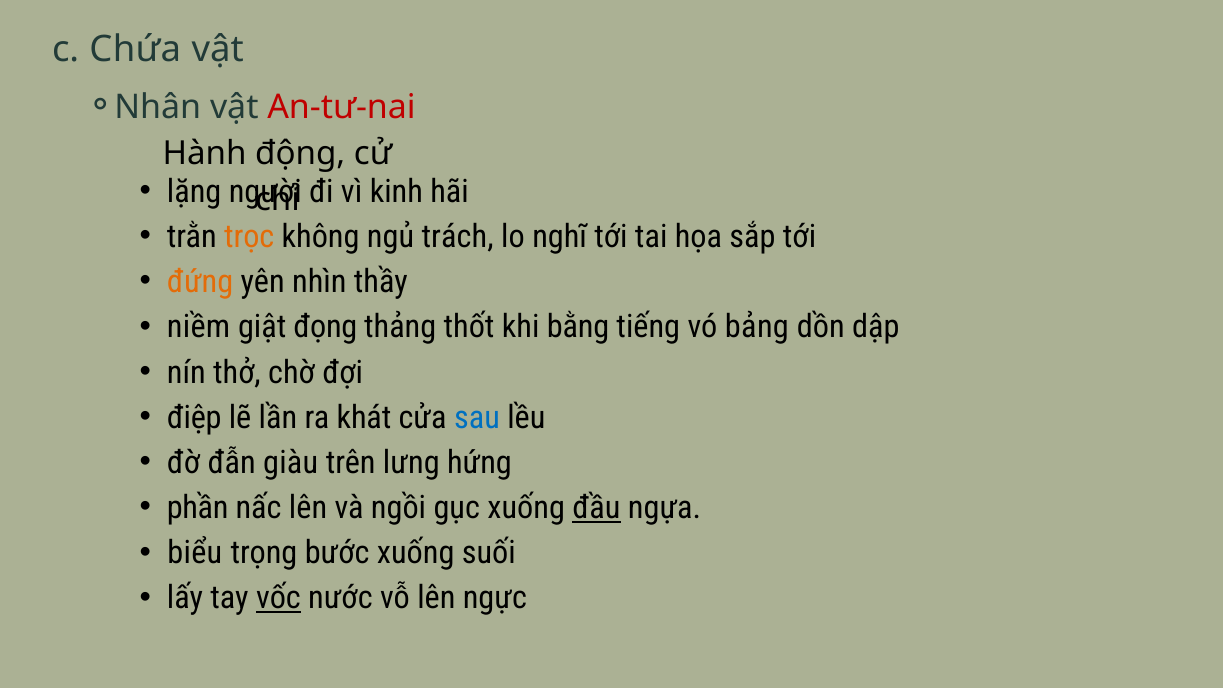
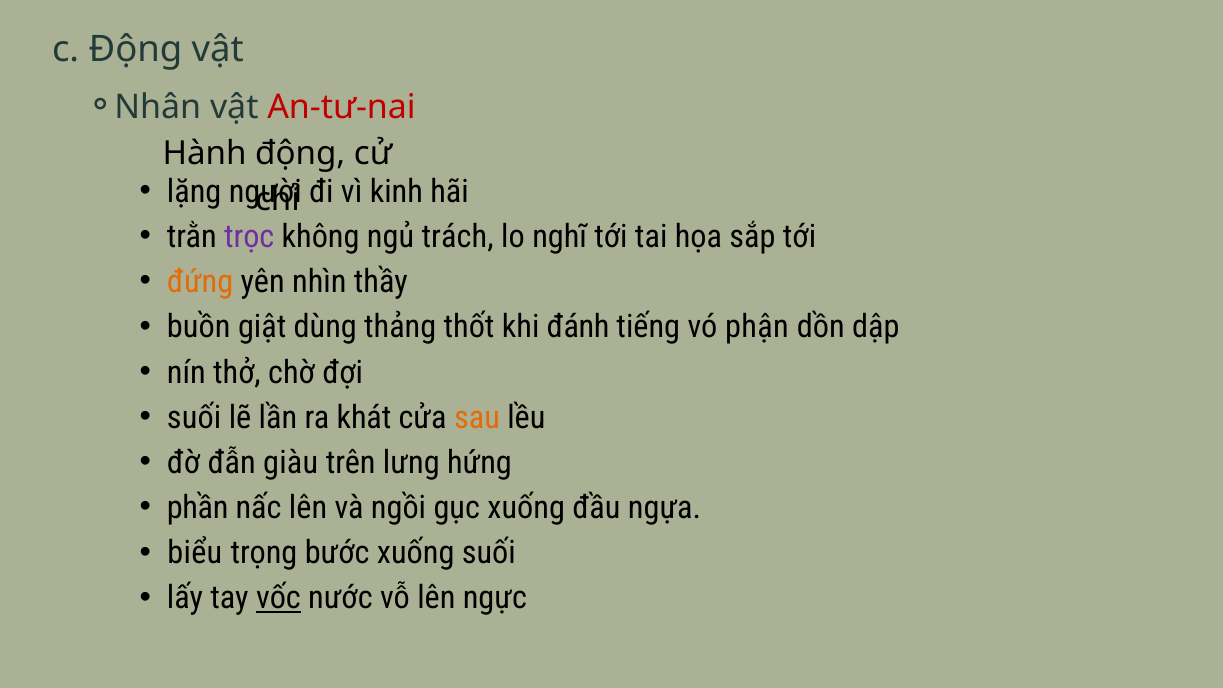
c Chứa: Chứa -> Động
trọc colour: orange -> purple
niềm: niềm -> buồn
đọng: đọng -> dùng
bằng: bằng -> đánh
bảng: bảng -> phận
điệp at (194, 418): điệp -> suối
sau colour: blue -> orange
đầu underline: present -> none
